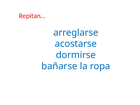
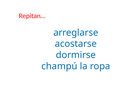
bañarse: bañarse -> champú
